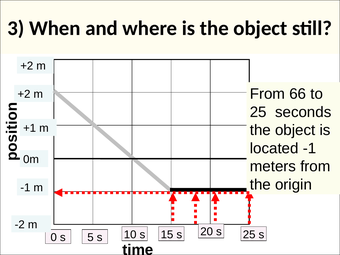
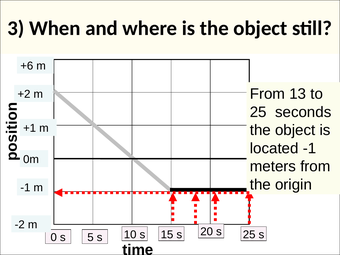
+2 at (27, 66): +2 -> +6
66: 66 -> 13
